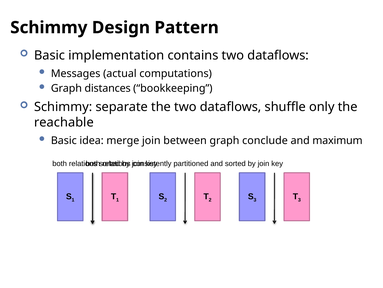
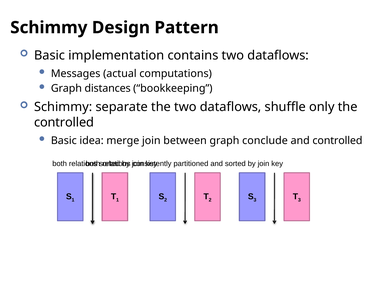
reachable at (64, 122): reachable -> controlled
and maximum: maximum -> controlled
